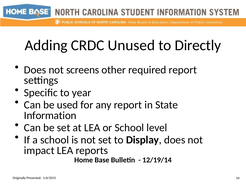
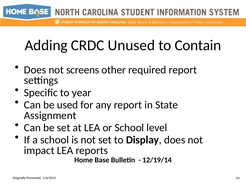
Directly: Directly -> Contain
Information: Information -> Assignment
